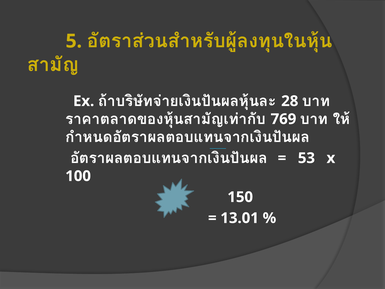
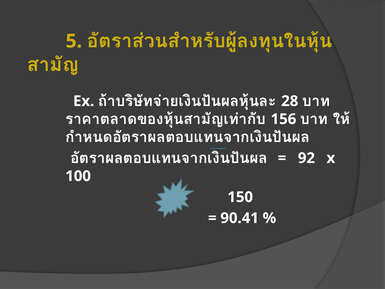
769: 769 -> 156
53: 53 -> 92
13.01: 13.01 -> 90.41
